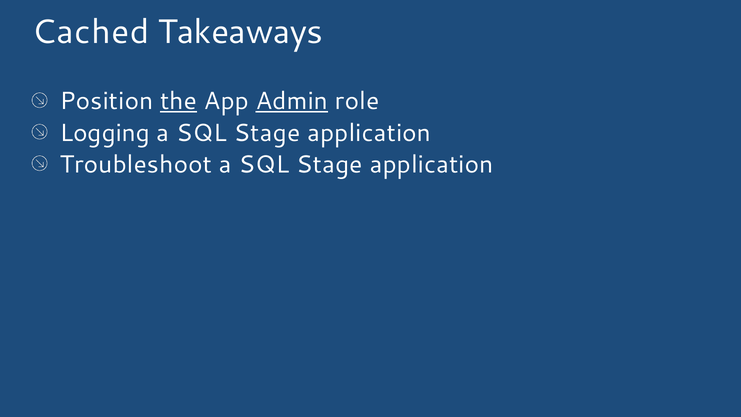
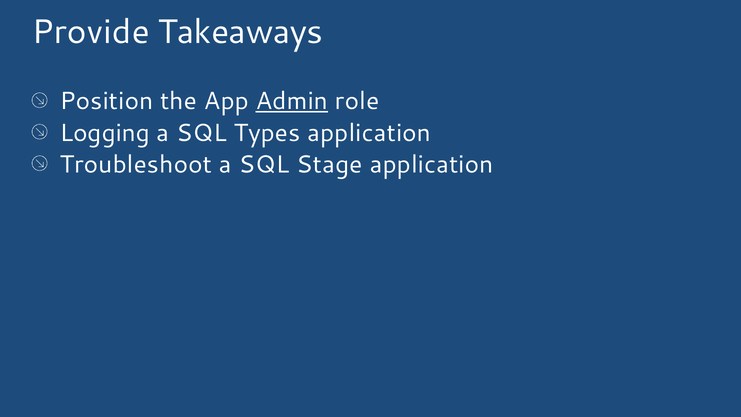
Cached: Cached -> Provide
the underline: present -> none
Stage at (267, 133): Stage -> Types
